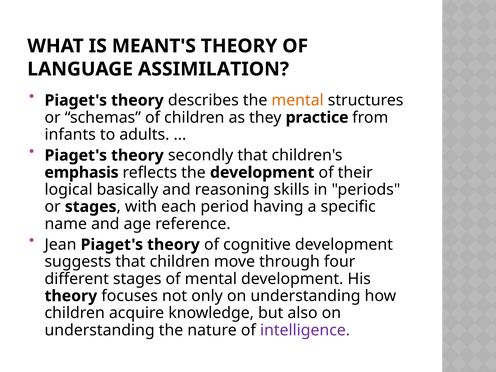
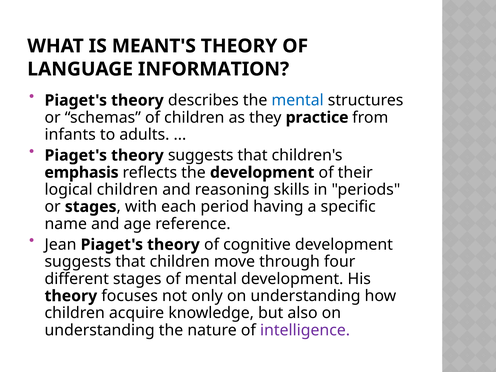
ASSIMILATION: ASSIMILATION -> INFORMATION
mental at (298, 100) colour: orange -> blue
theory secondly: secondly -> suggests
logical basically: basically -> children
